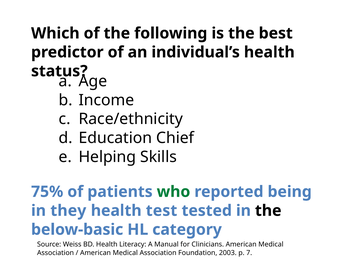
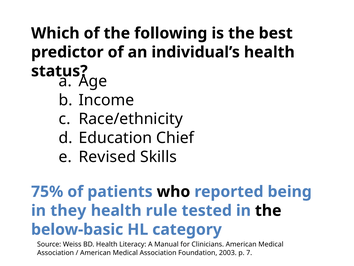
Helping: Helping -> Revised
who colour: green -> black
test: test -> rule
